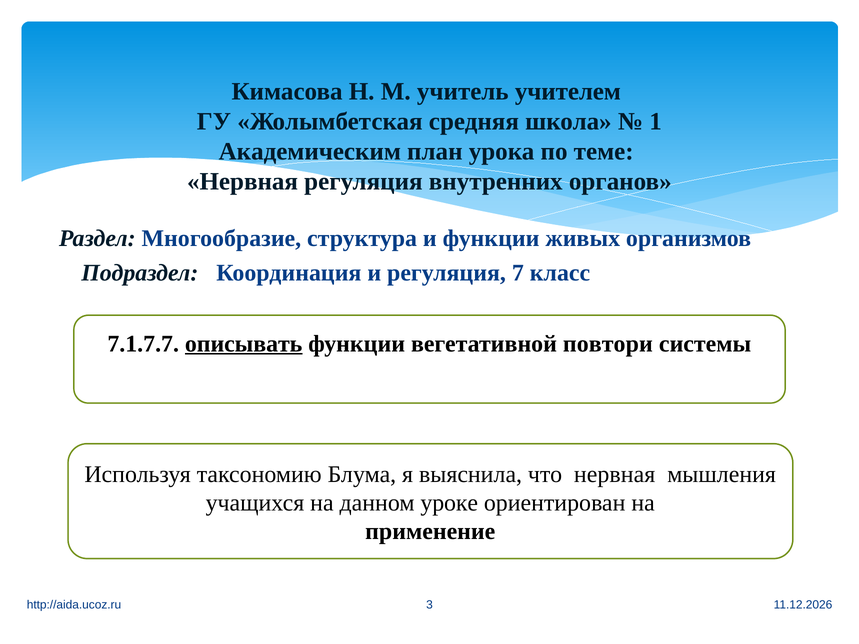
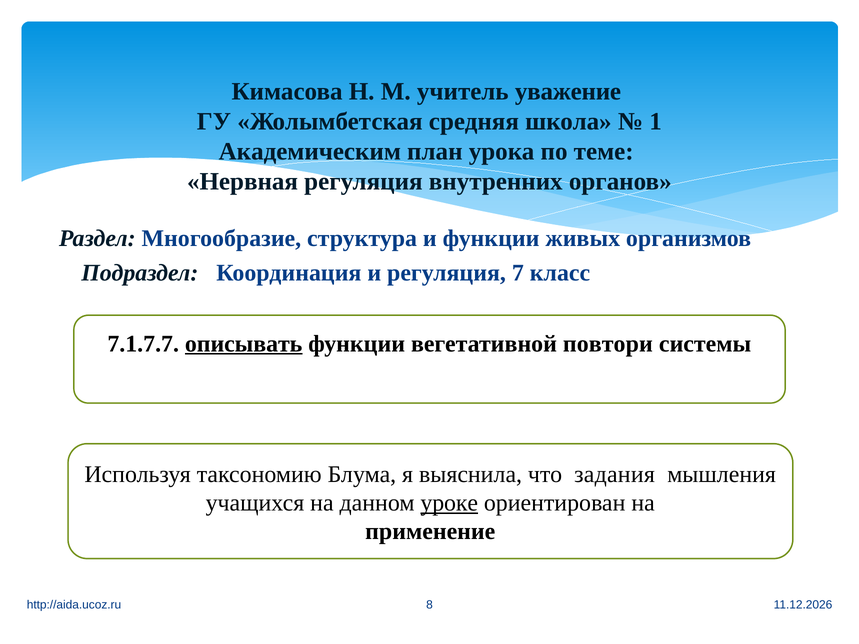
учителем: учителем -> уважение
что нервная: нервная -> задания
уроке underline: none -> present
3: 3 -> 8
